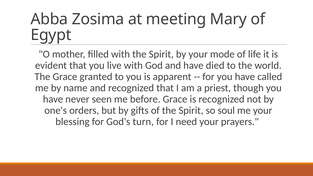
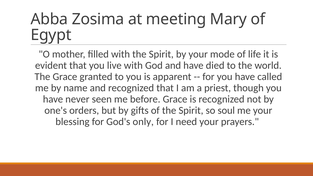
turn: turn -> only
